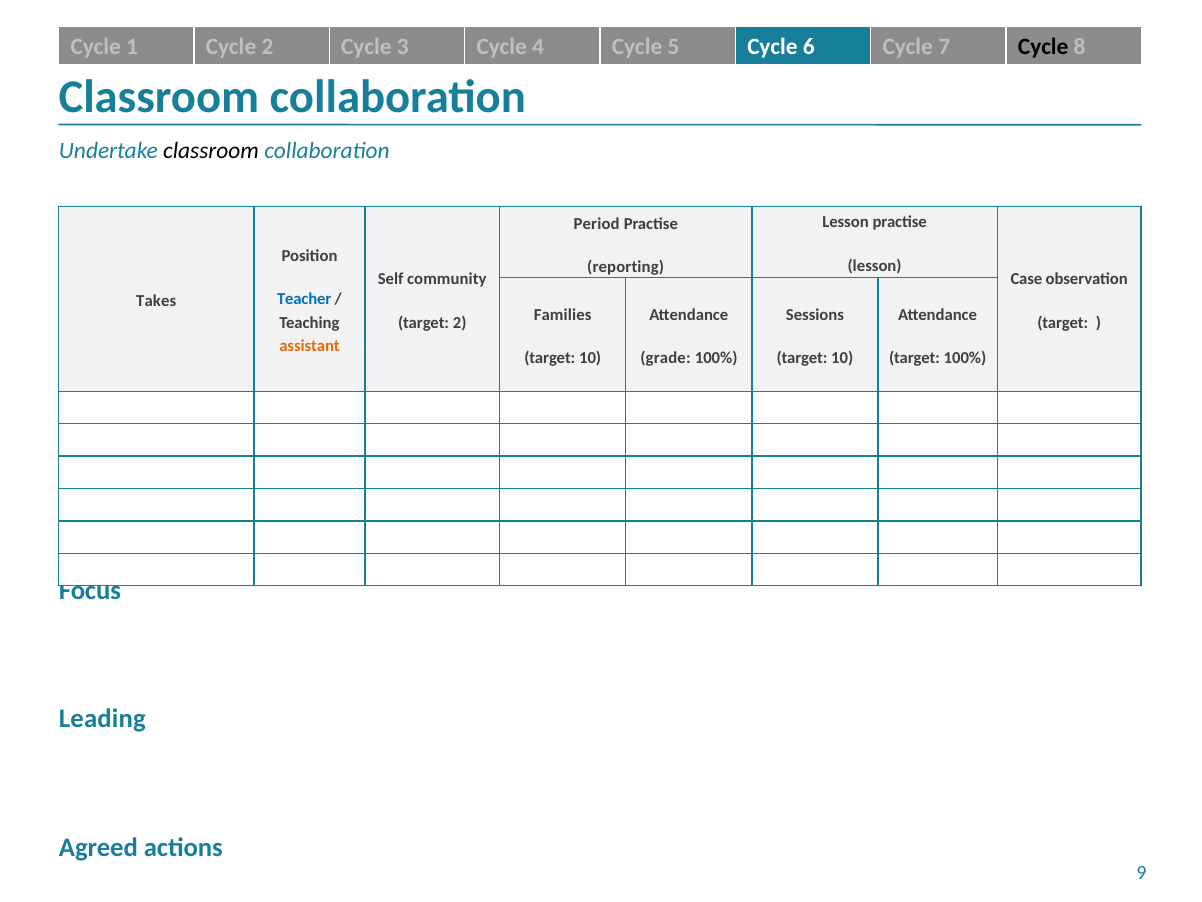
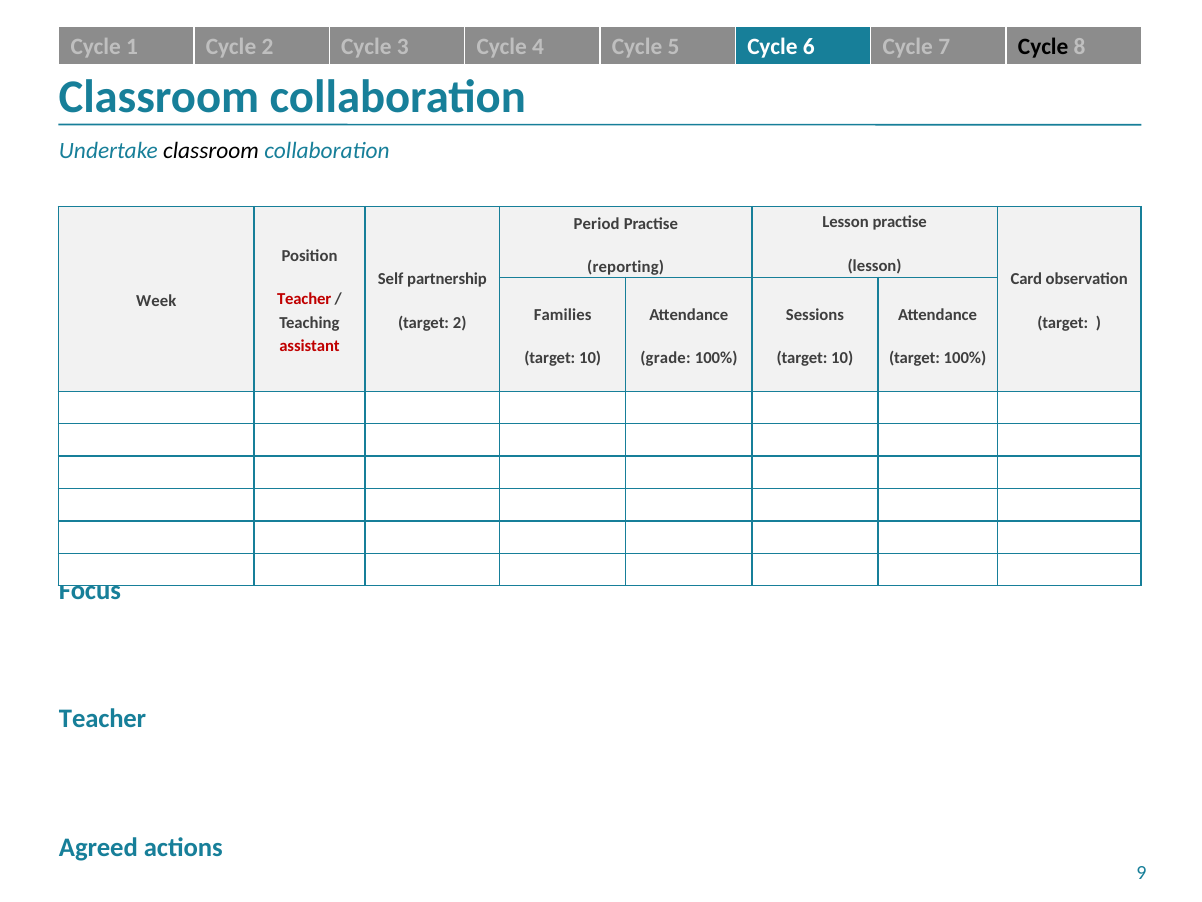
community: community -> partnership
Case: Case -> Card
Teacher at (304, 299) colour: blue -> red
Takes: Takes -> Week
assistant colour: orange -> red
Leading at (102, 719): Leading -> Teacher
